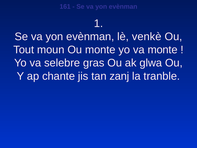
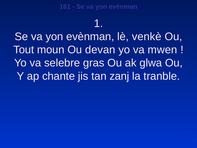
Ou monte: monte -> devan
va monte: monte -> mwen
